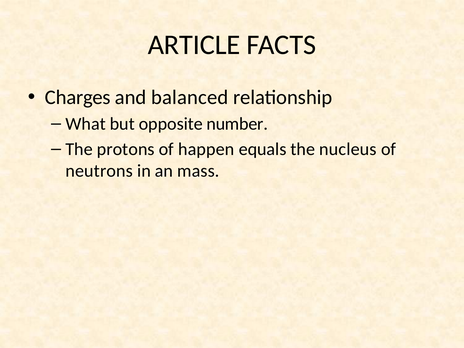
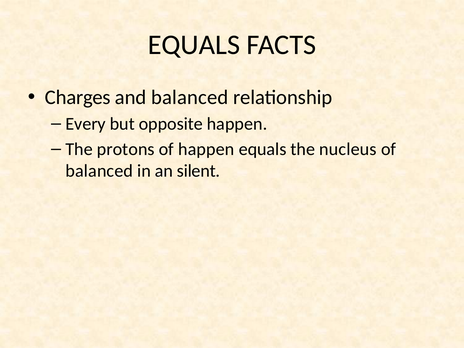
ARTICLE at (194, 45): ARTICLE -> EQUALS
What: What -> Every
opposite number: number -> happen
neutrons at (99, 171): neutrons -> balanced
mass: mass -> silent
